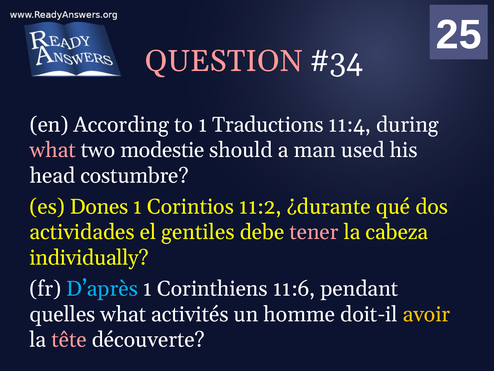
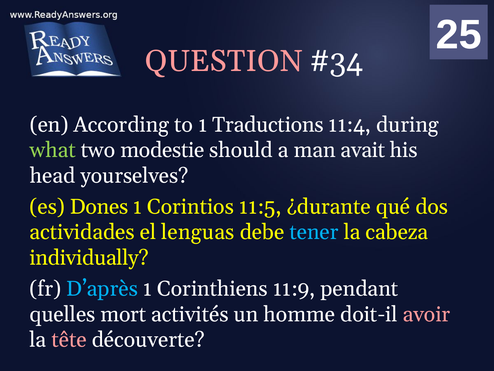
what at (53, 150) colour: pink -> light green
used: used -> avait
costumbre: costumbre -> yourselves
11:2: 11:2 -> 11:5
gentiles: gentiles -> lenguas
tener colour: pink -> light blue
11:6: 11:6 -> 11:9
quelles what: what -> mort
avoir colour: yellow -> pink
